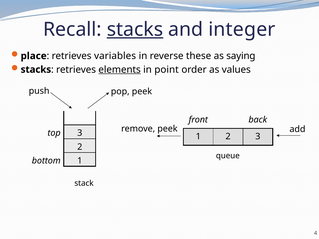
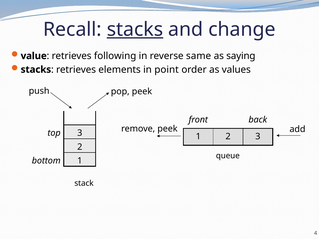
integer: integer -> change
place: place -> value
variables: variables -> following
these: these -> same
elements underline: present -> none
